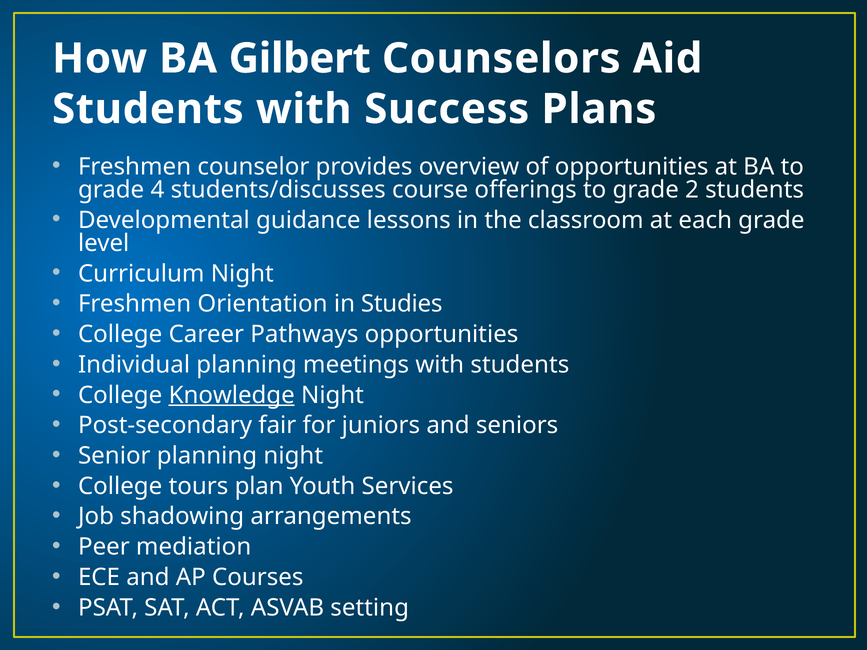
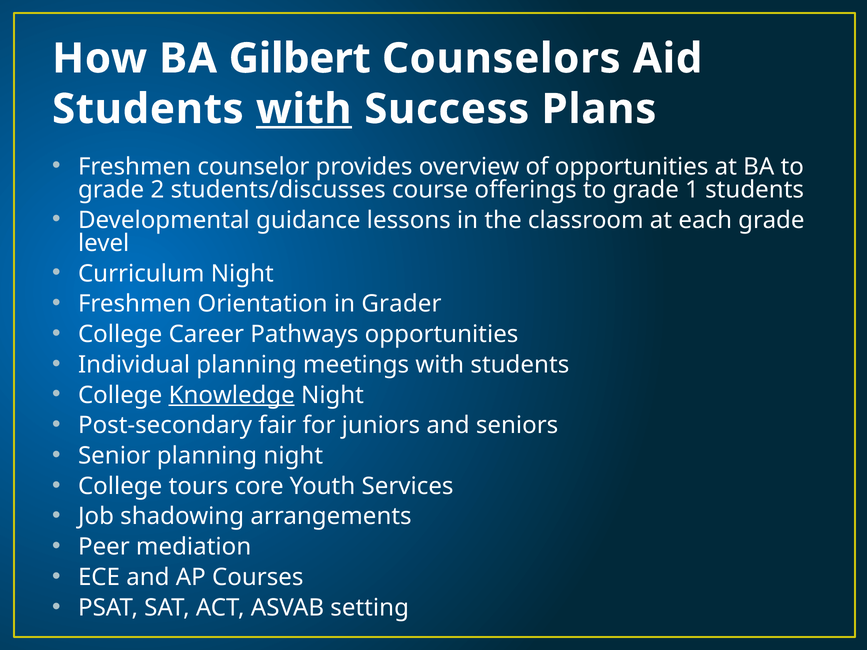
with at (304, 109) underline: none -> present
4: 4 -> 2
2: 2 -> 1
Studies: Studies -> Grader
plan: plan -> core
